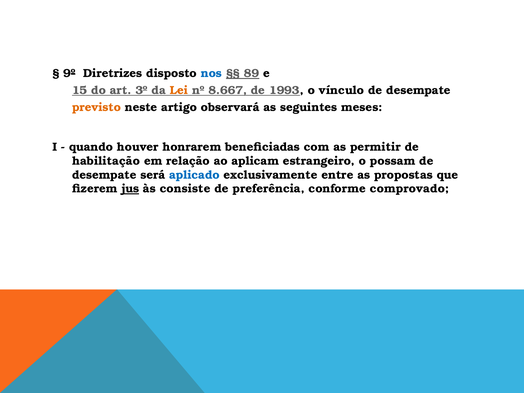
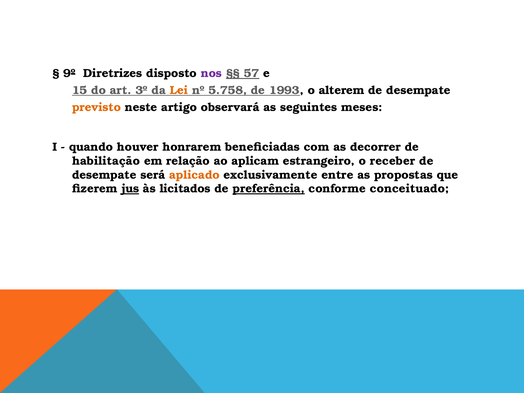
nos colour: blue -> purple
89: 89 -> 57
8.667: 8.667 -> 5.758
vínculo: vínculo -> alterem
permitir: permitir -> decorrer
possam: possam -> receber
aplicado colour: blue -> orange
consiste: consiste -> licitados
preferência underline: none -> present
comprovado: comprovado -> conceituado
